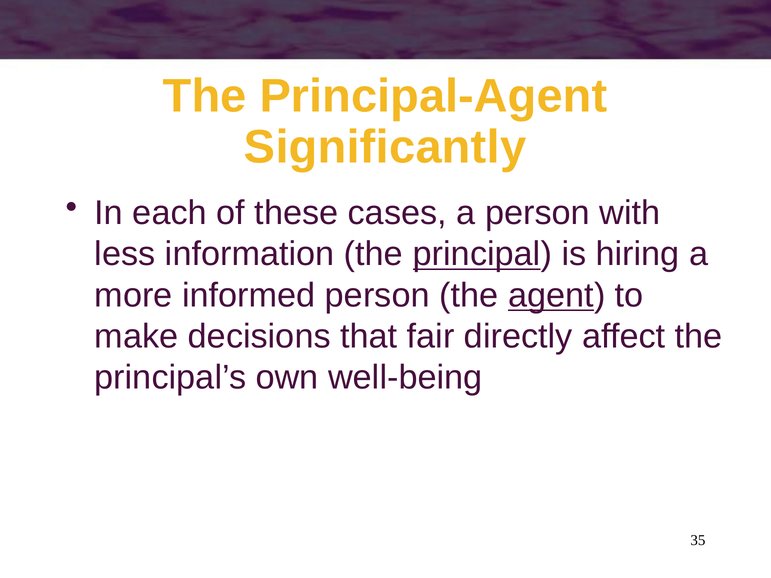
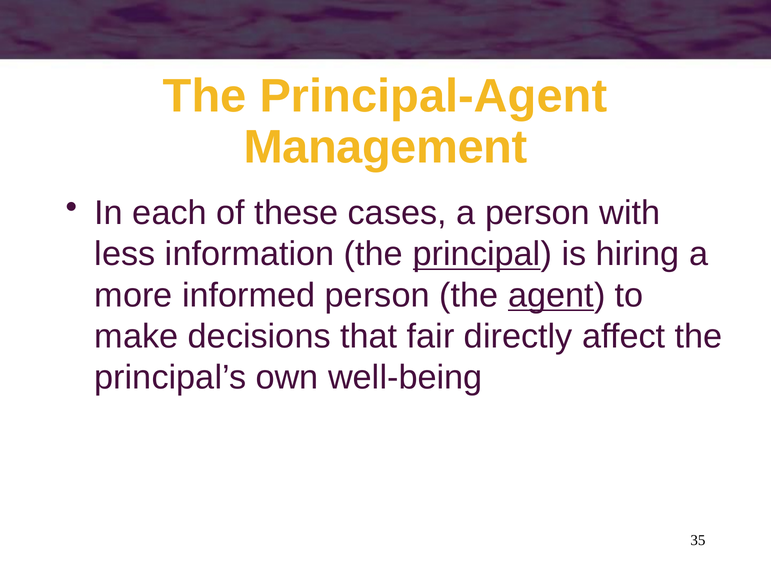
Significantly: Significantly -> Management
